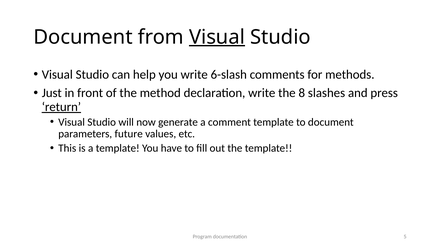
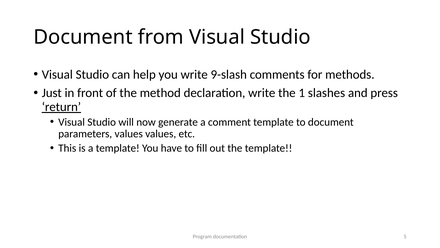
Visual at (217, 37) underline: present -> none
6-slash: 6-slash -> 9-slash
8: 8 -> 1
parameters future: future -> values
